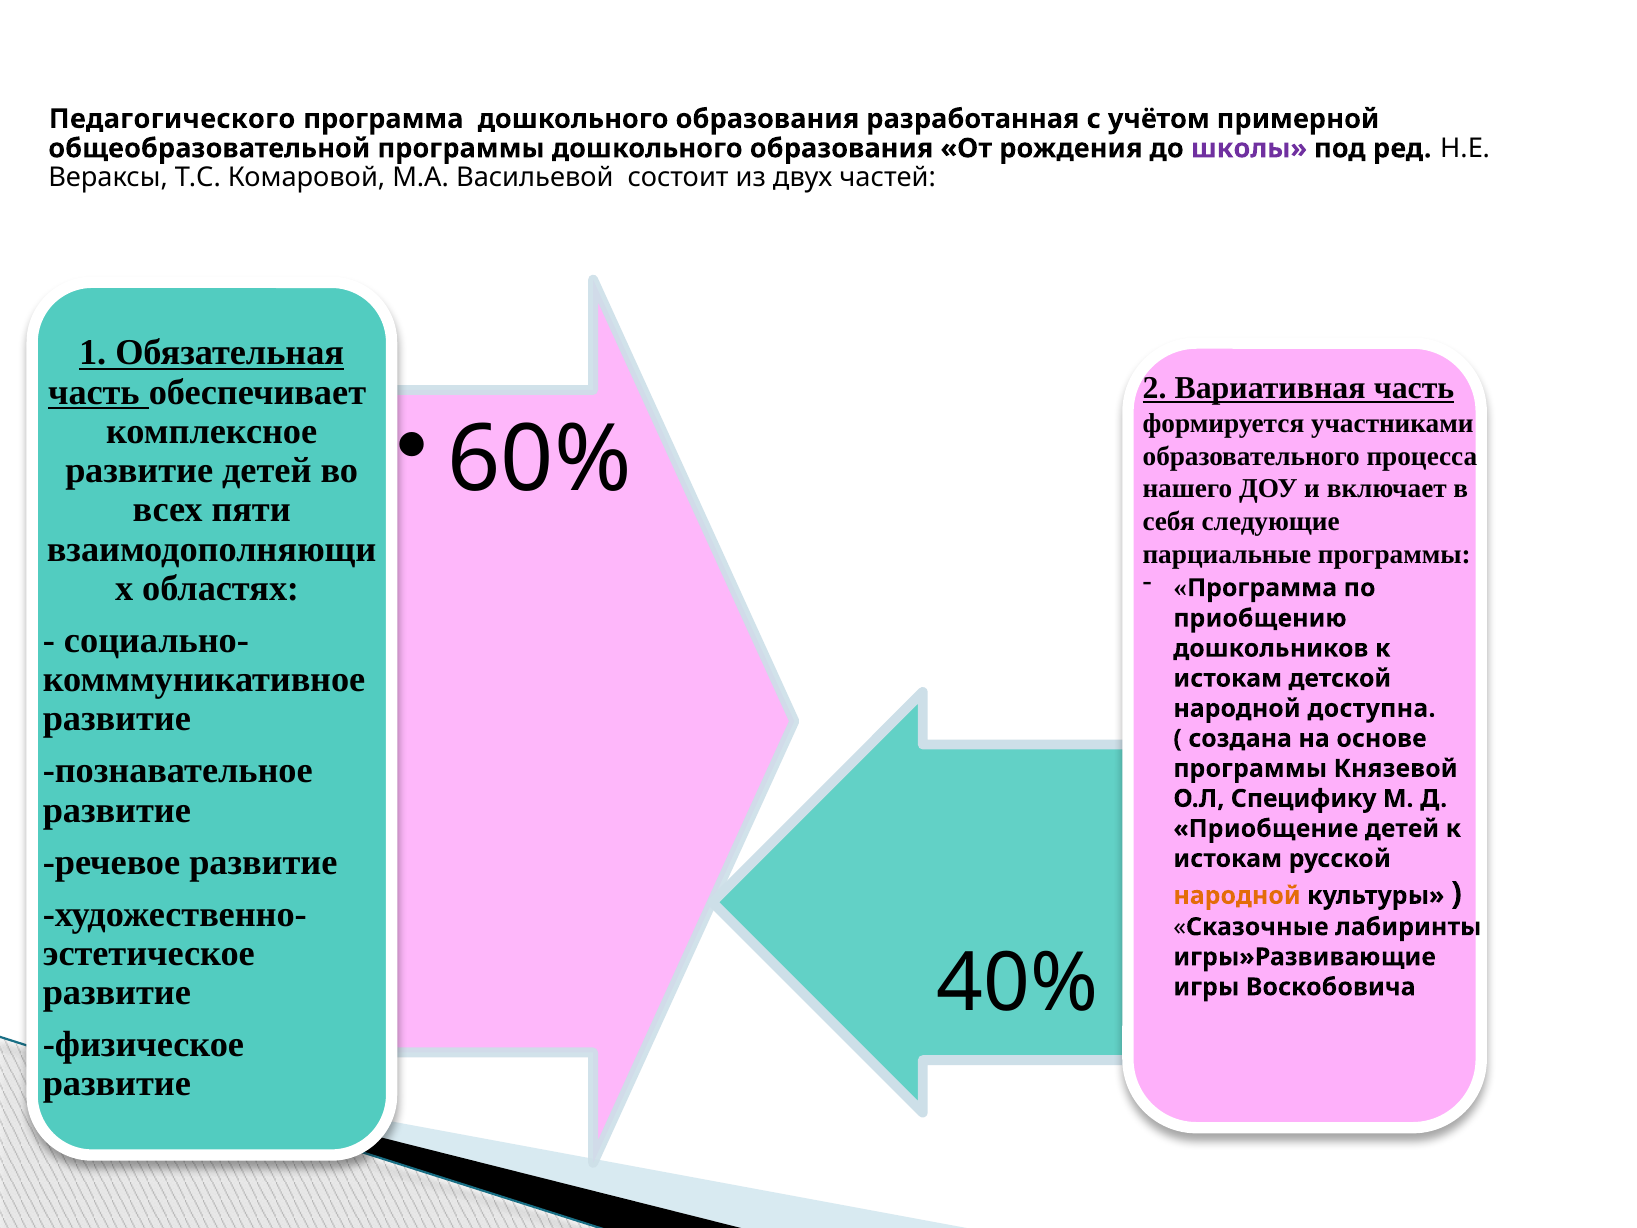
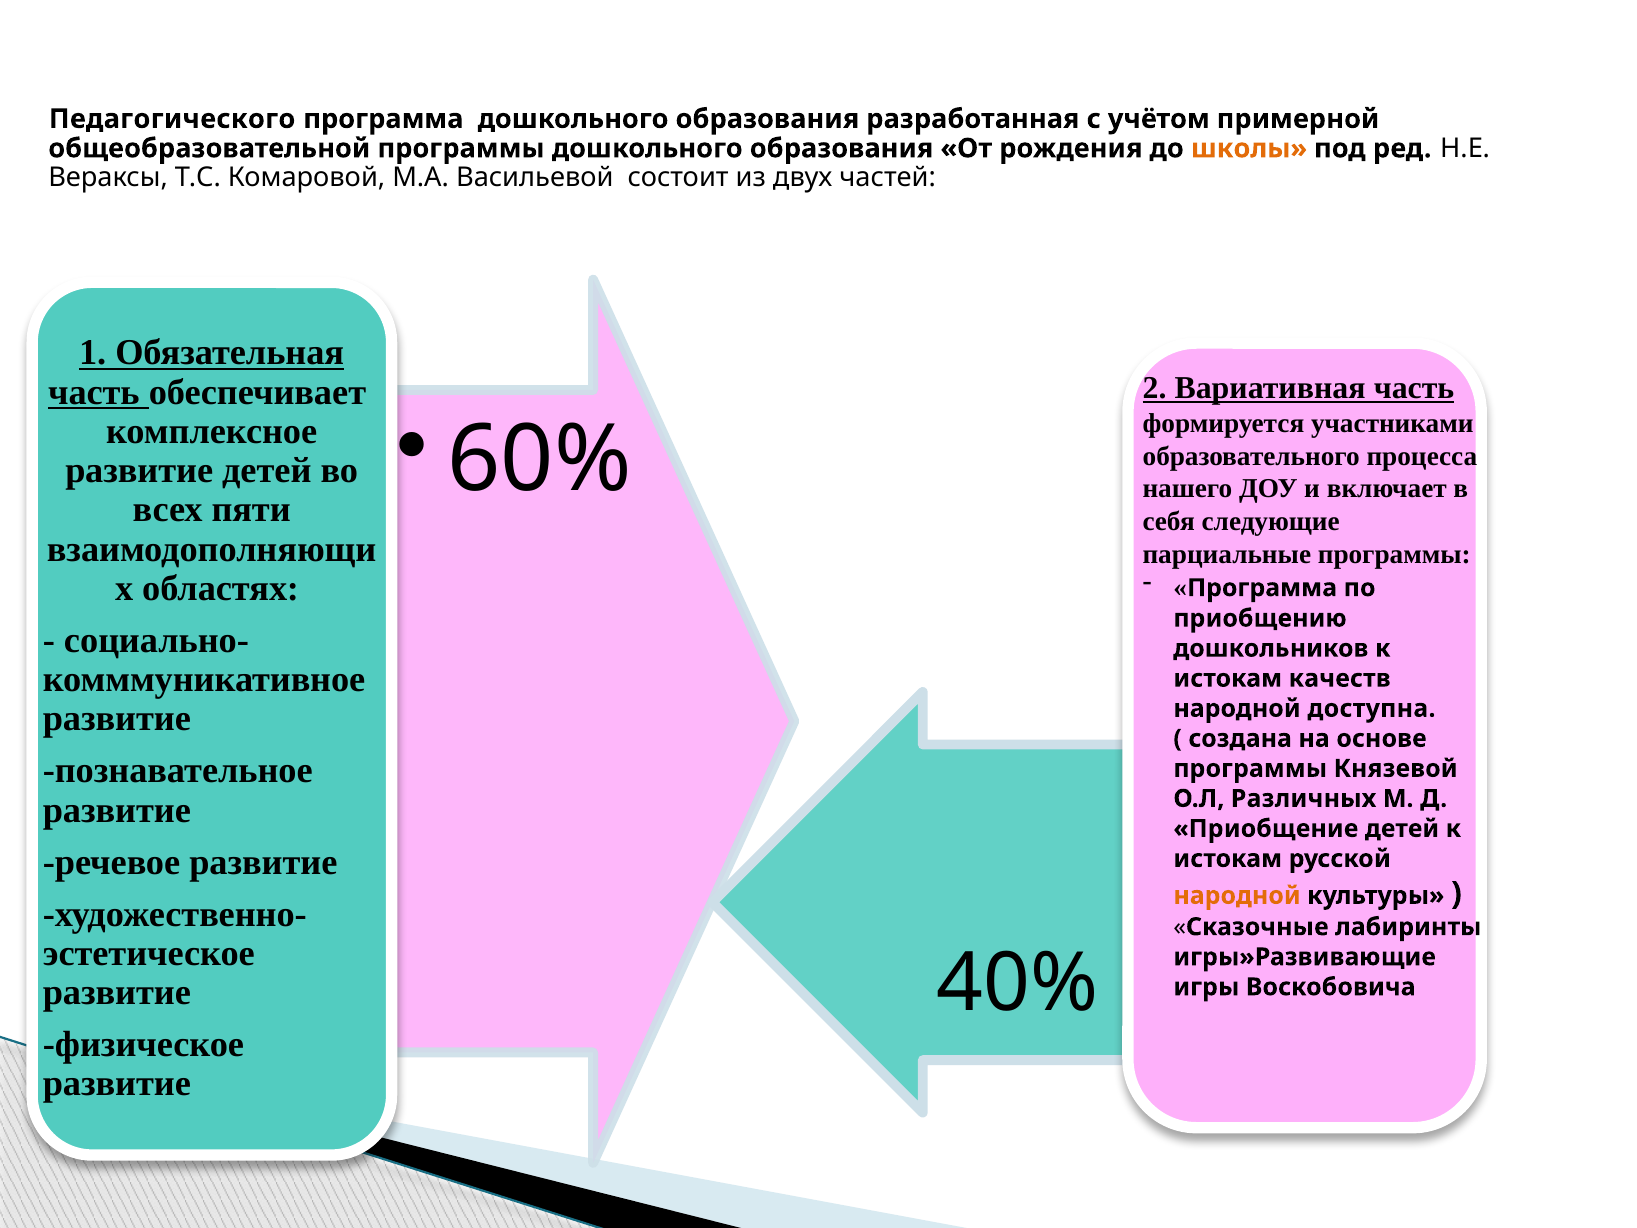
школы colour: purple -> orange
детской: детской -> качеств
Специфику: Специфику -> Различных
